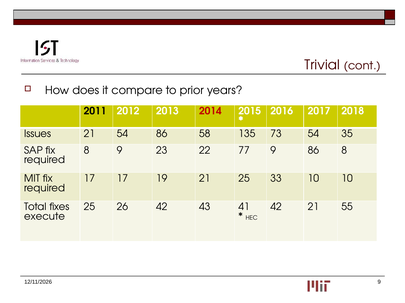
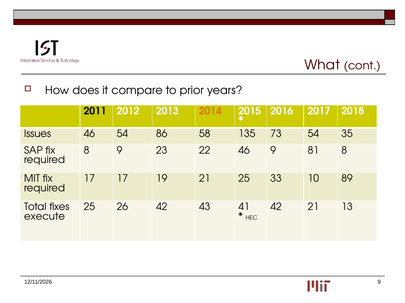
Trivial: Trivial -> What
2014 colour: red -> orange
Issues 21: 21 -> 46
22 77: 77 -> 46
9 86: 86 -> 81
10 10: 10 -> 89
55: 55 -> 13
